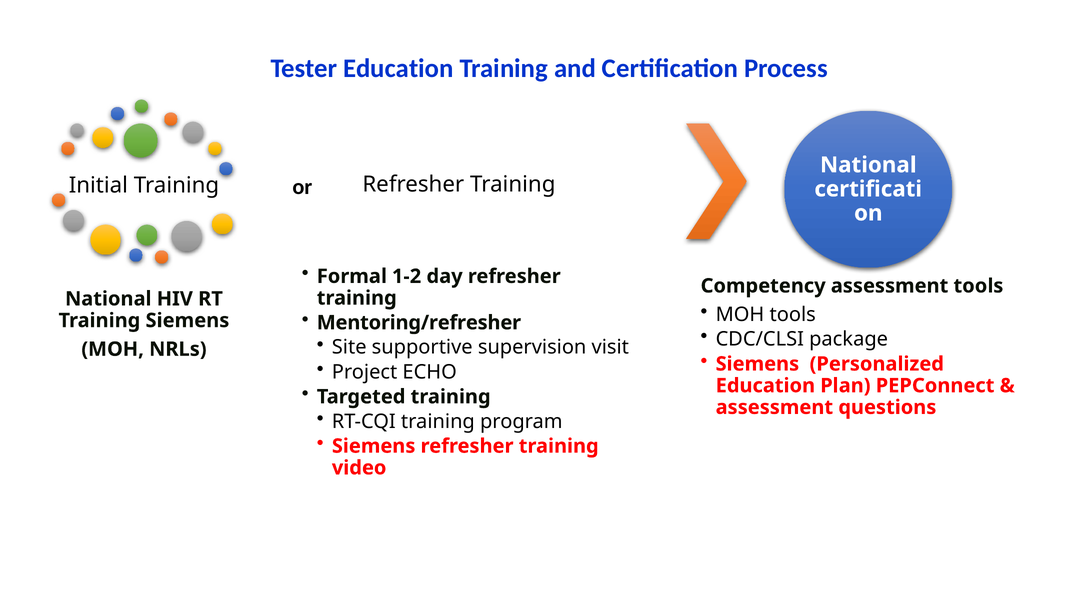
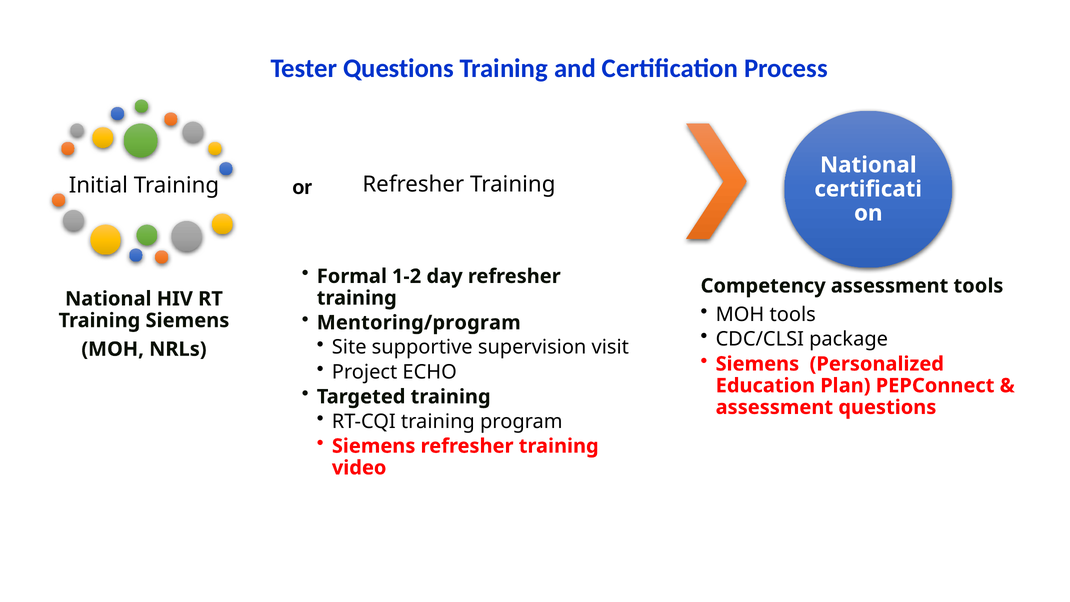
Tester Education: Education -> Questions
Mentoring/refresher: Mentoring/refresher -> Mentoring/program
